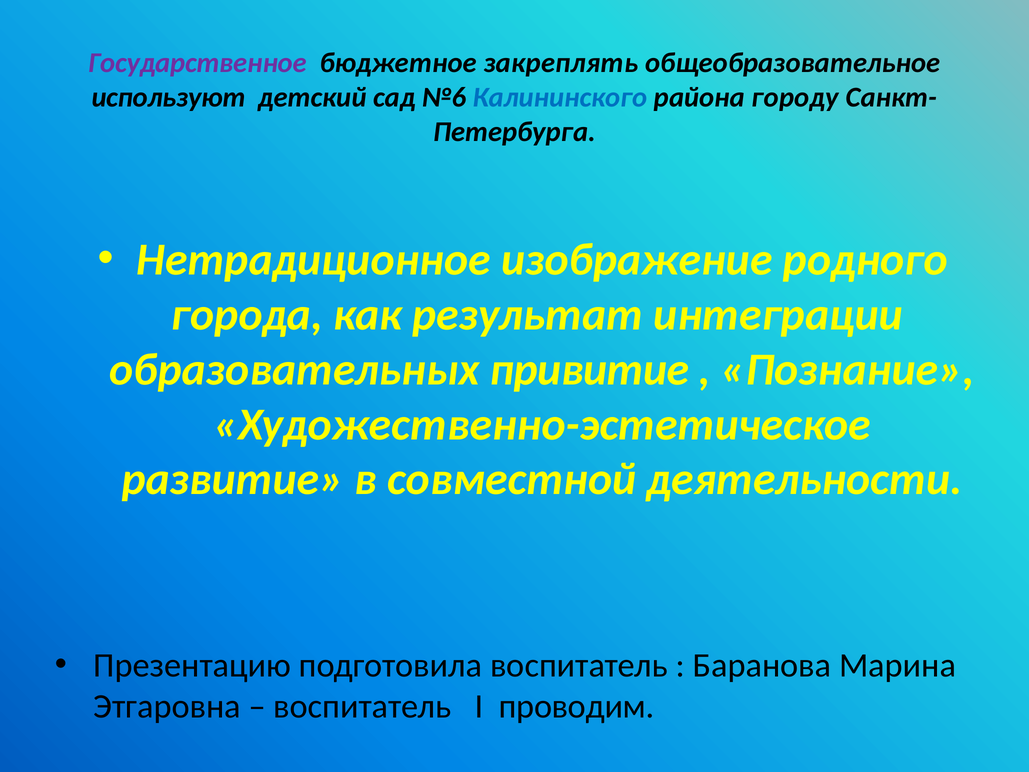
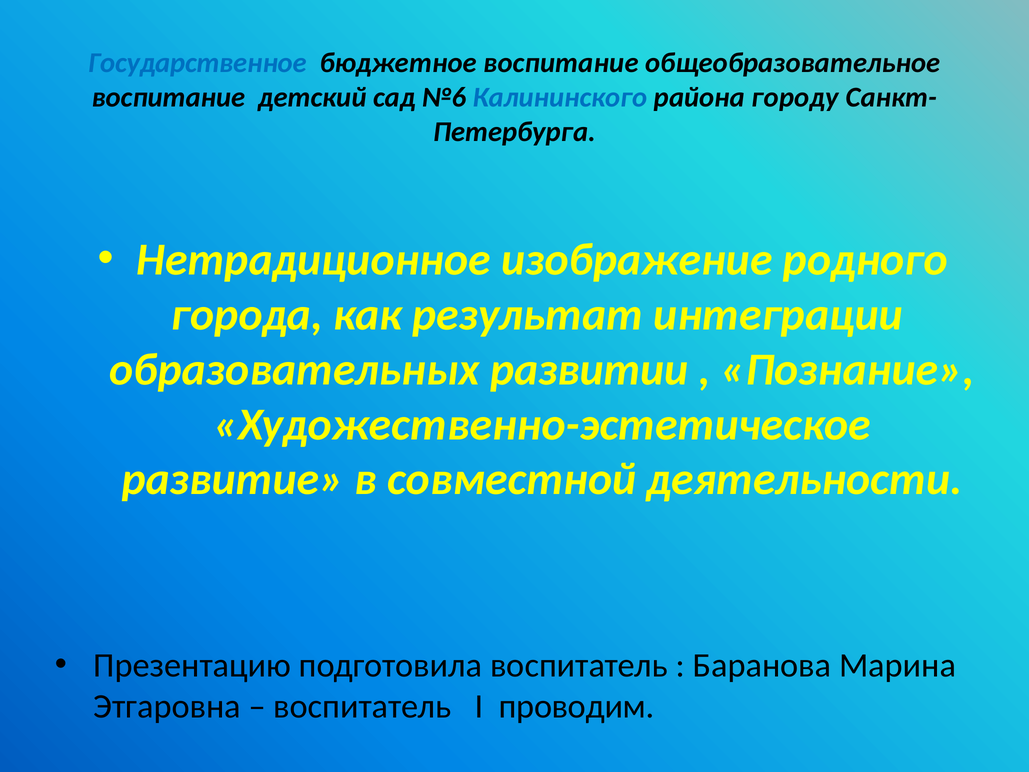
Государственное colour: purple -> blue
бюджетное закреплять: закреплять -> воспитание
используют at (169, 97): используют -> воспитание
привитие: привитие -> развитии
